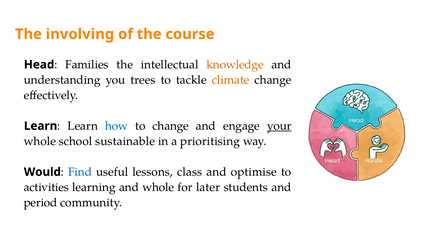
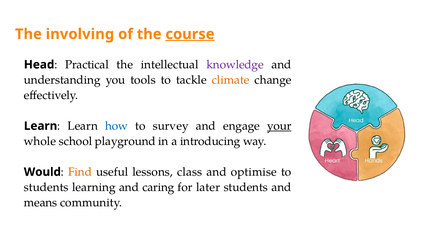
course underline: none -> present
Families: Families -> Practical
knowledge colour: orange -> purple
trees: trees -> tools
to change: change -> survey
sustainable: sustainable -> playground
prioritising: prioritising -> introducing
Find colour: blue -> orange
activities at (46, 187): activities -> students
and whole: whole -> caring
period: period -> means
